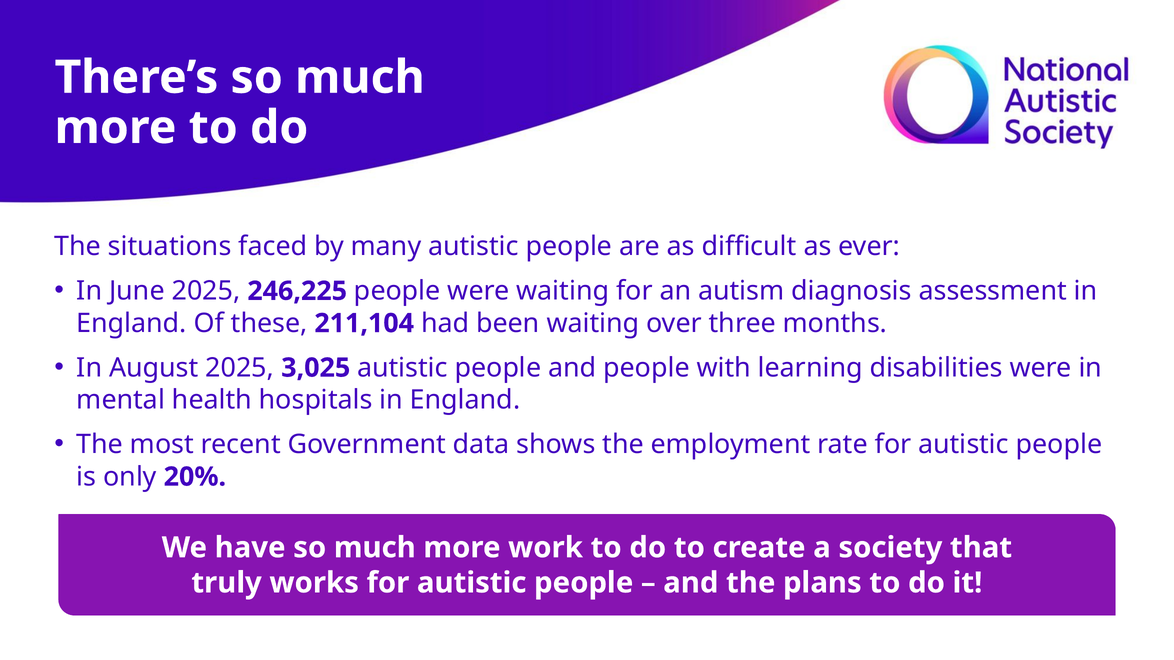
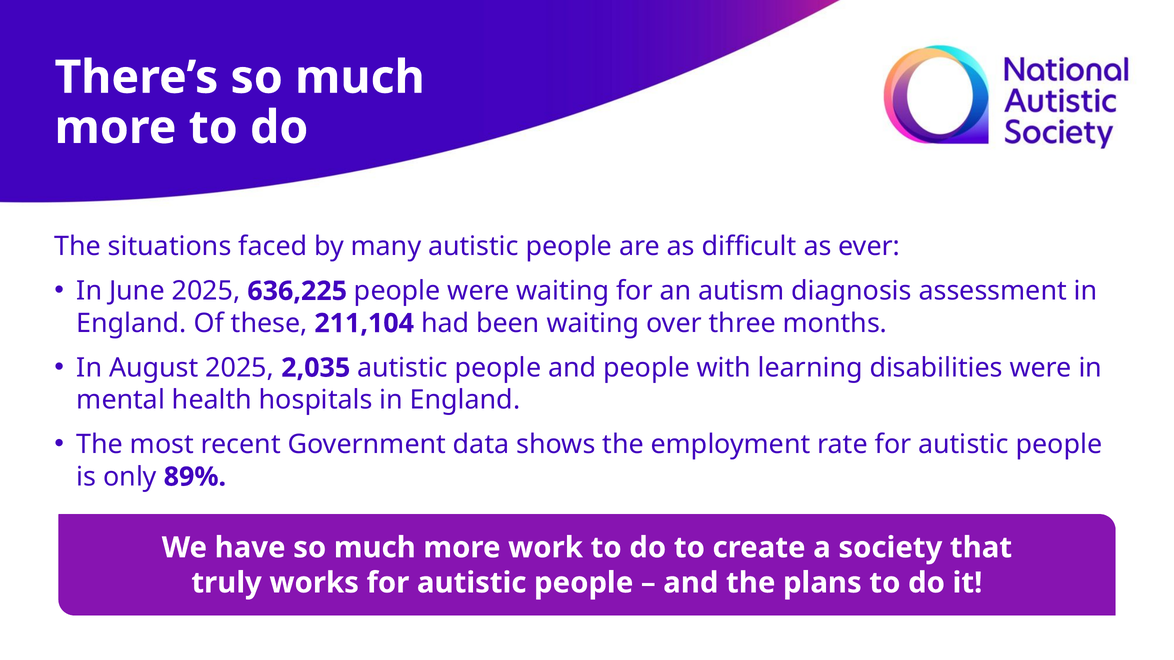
246,225: 246,225 -> 636,225
3,025: 3,025 -> 2,035
20%: 20% -> 89%
